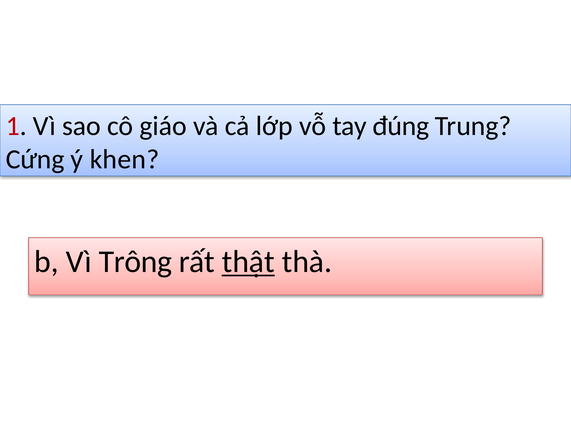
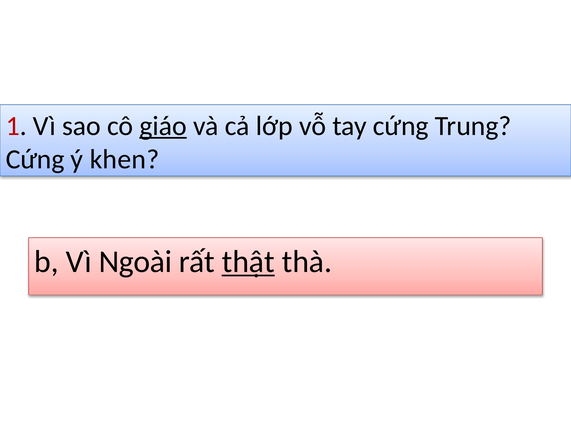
giáo underline: none -> present
tay đúng: đúng -> cứng
Trông: Trông -> Ngoài
